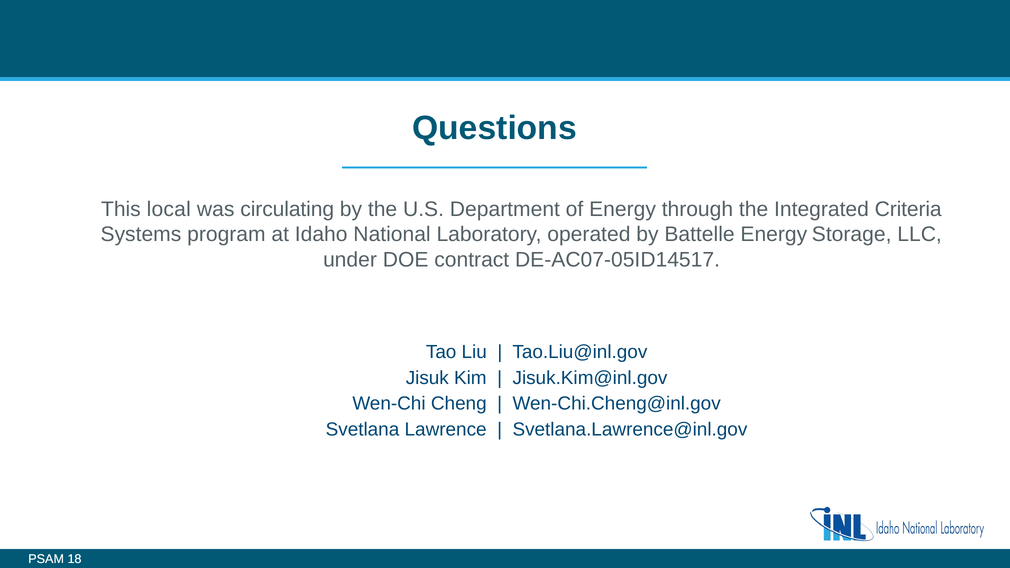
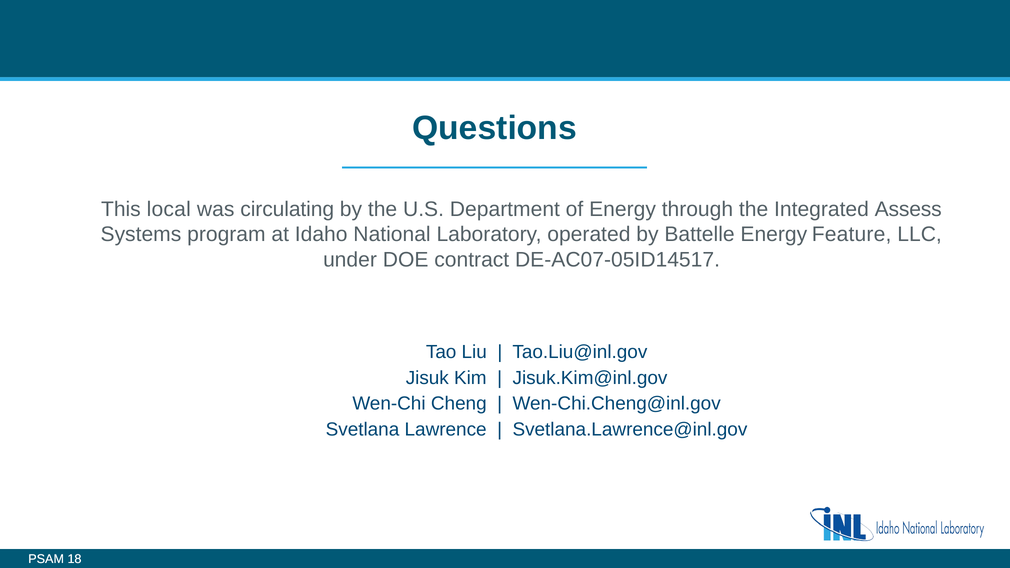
Criteria: Criteria -> Assess
Storage: Storage -> Feature
